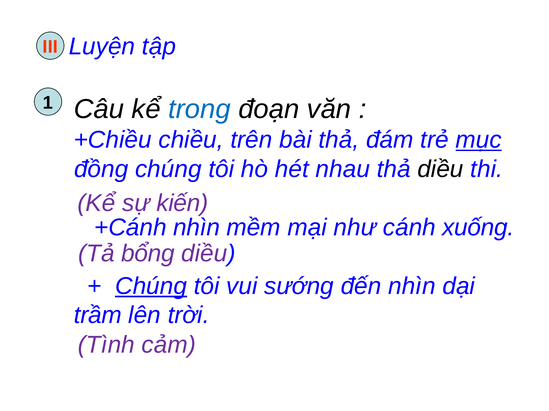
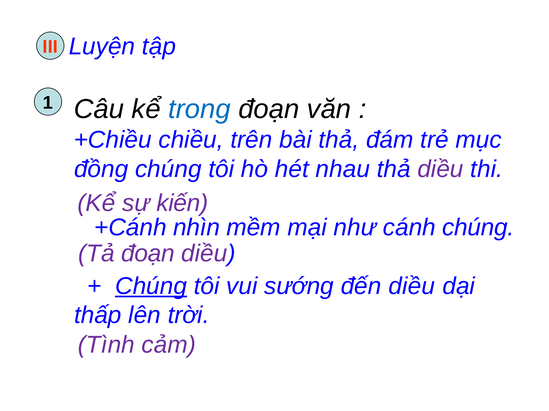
mục underline: present -> none
diều at (440, 169) colour: black -> purple
cánh xuống: xuống -> chúng
Tả bổng: bổng -> đoạn
đến nhìn: nhìn -> diều
trầm: trầm -> thấp
